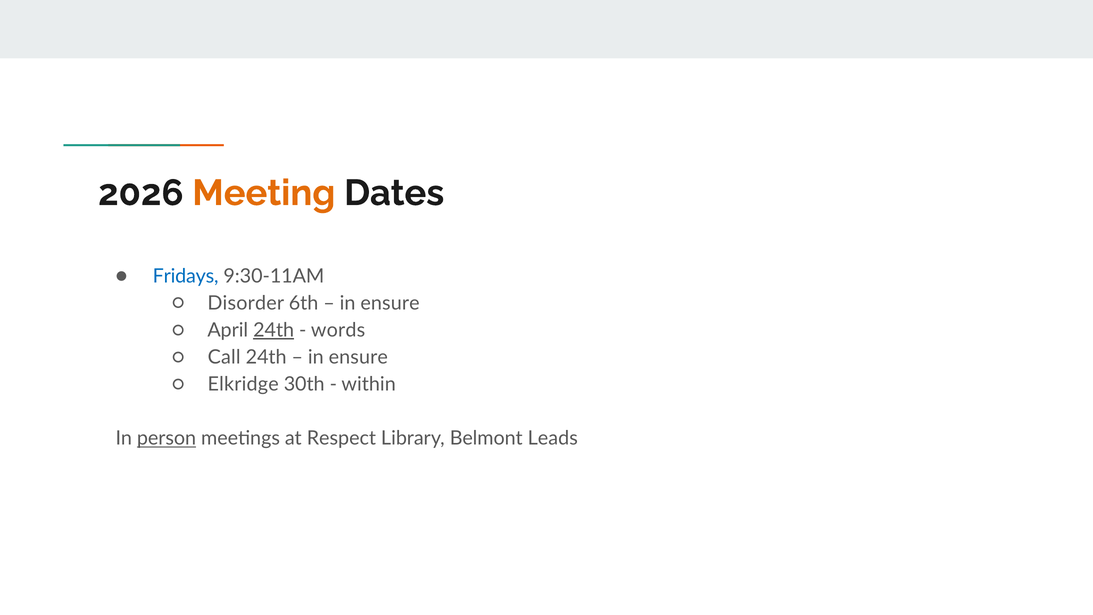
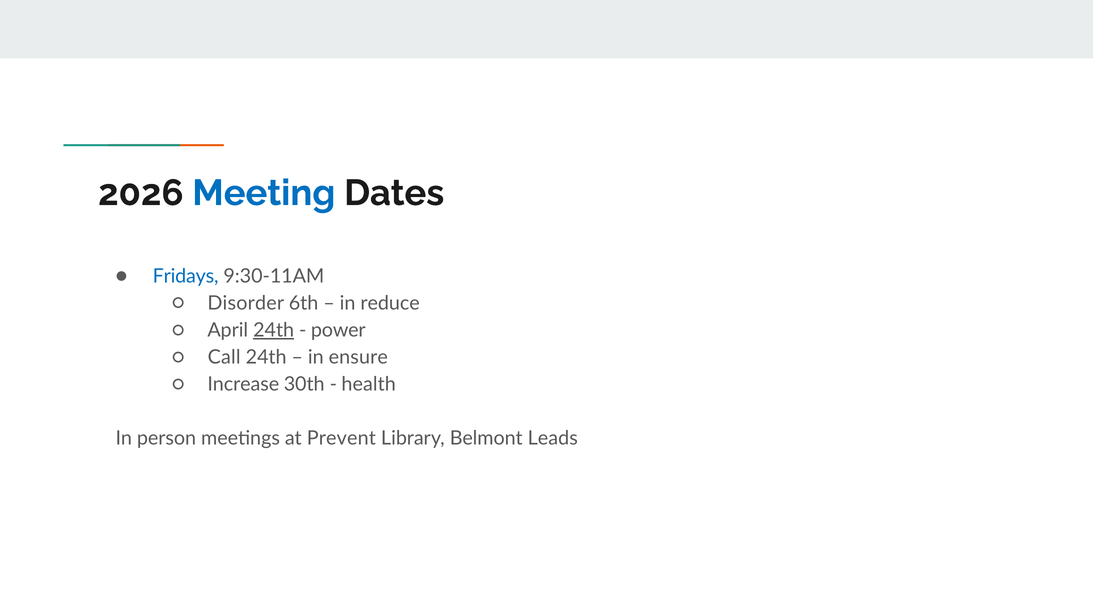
Meeting colour: orange -> blue
ensure at (390, 303): ensure -> reduce
words: words -> power
Elkridge: Elkridge -> Increase
within: within -> health
person underline: present -> none
Respect: Respect -> Prevent
